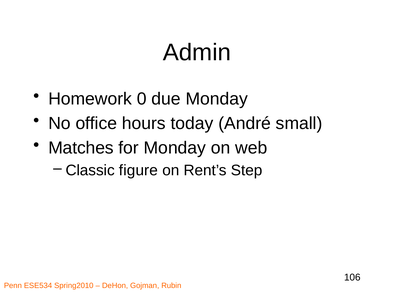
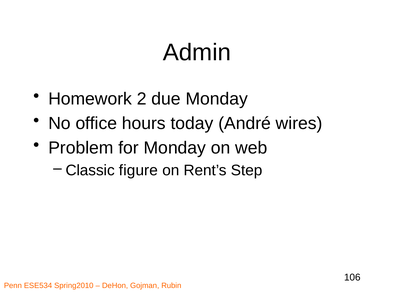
0: 0 -> 2
small: small -> wires
Matches: Matches -> Problem
